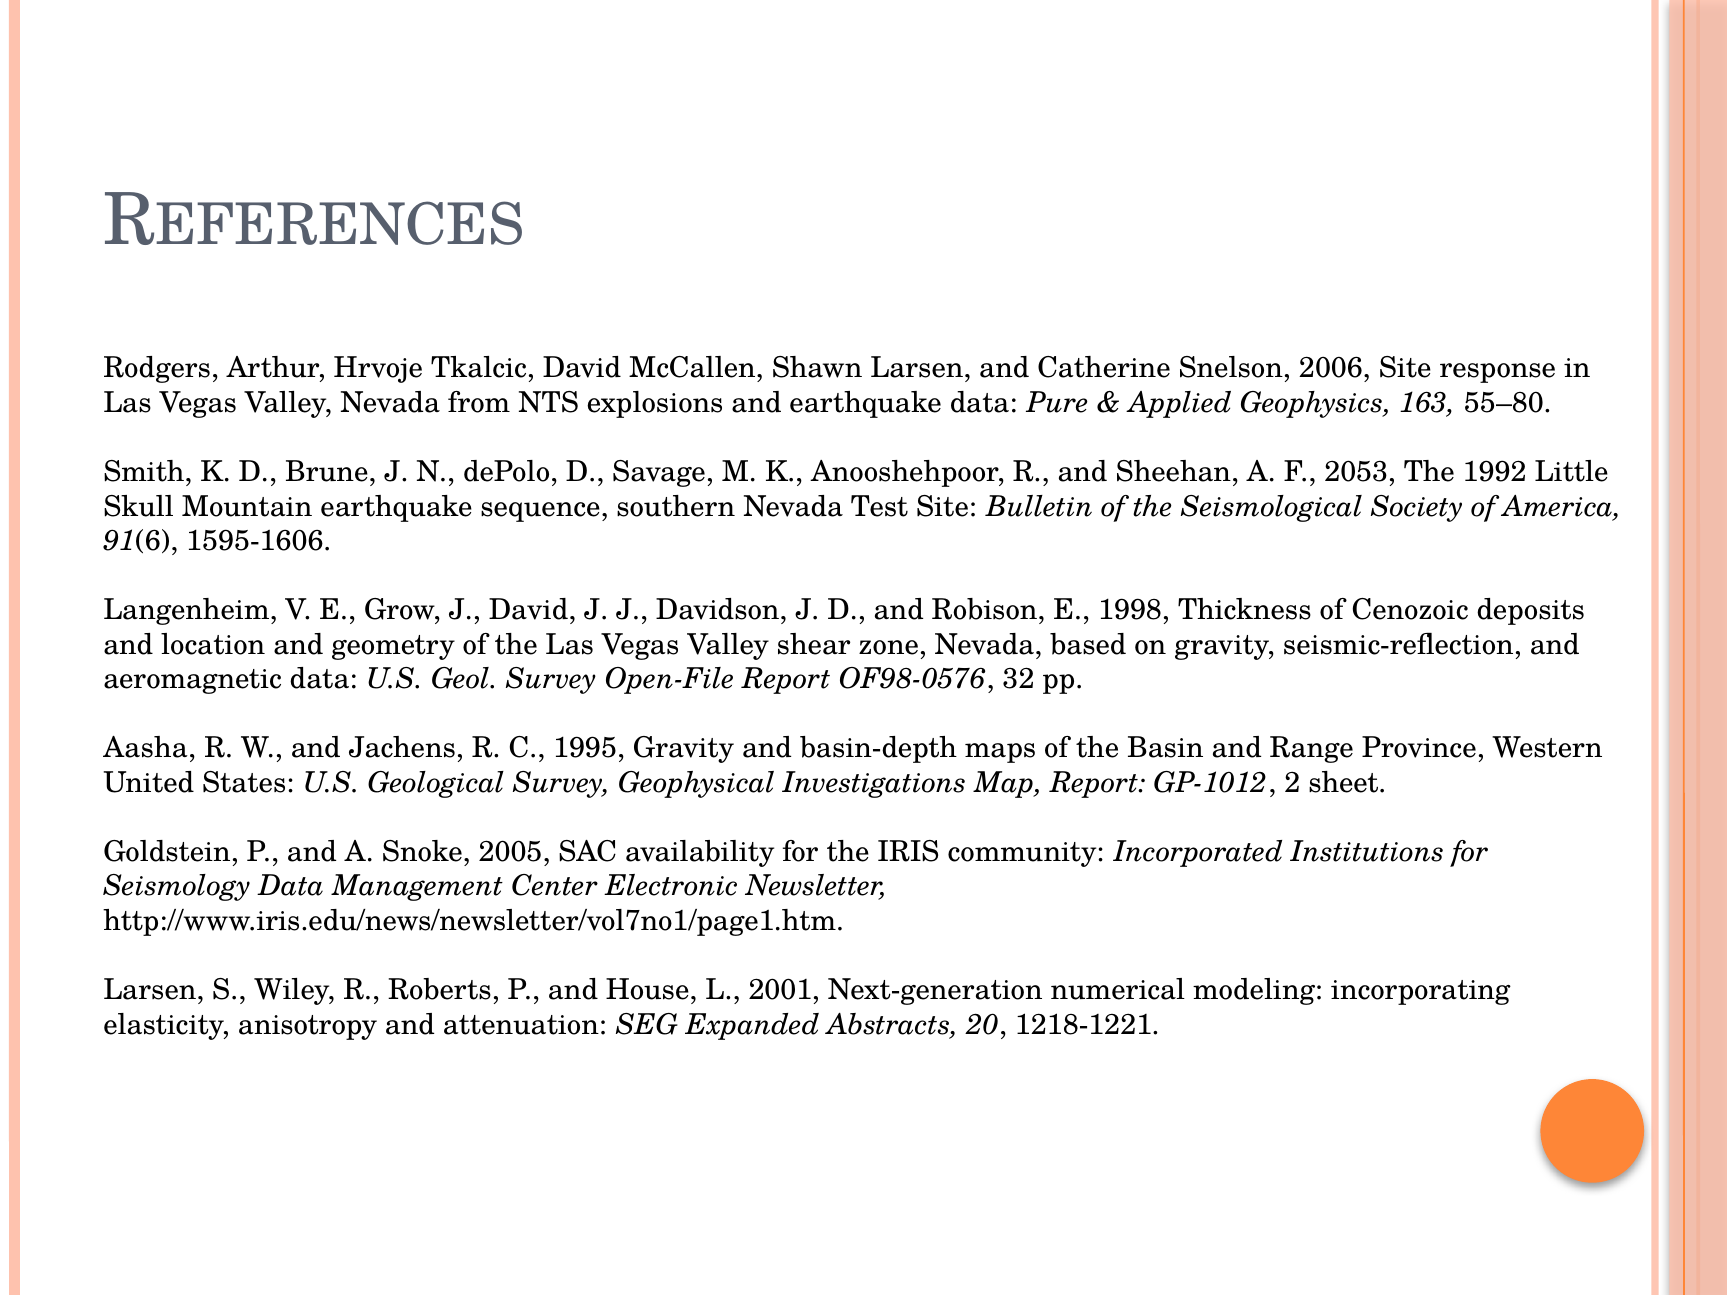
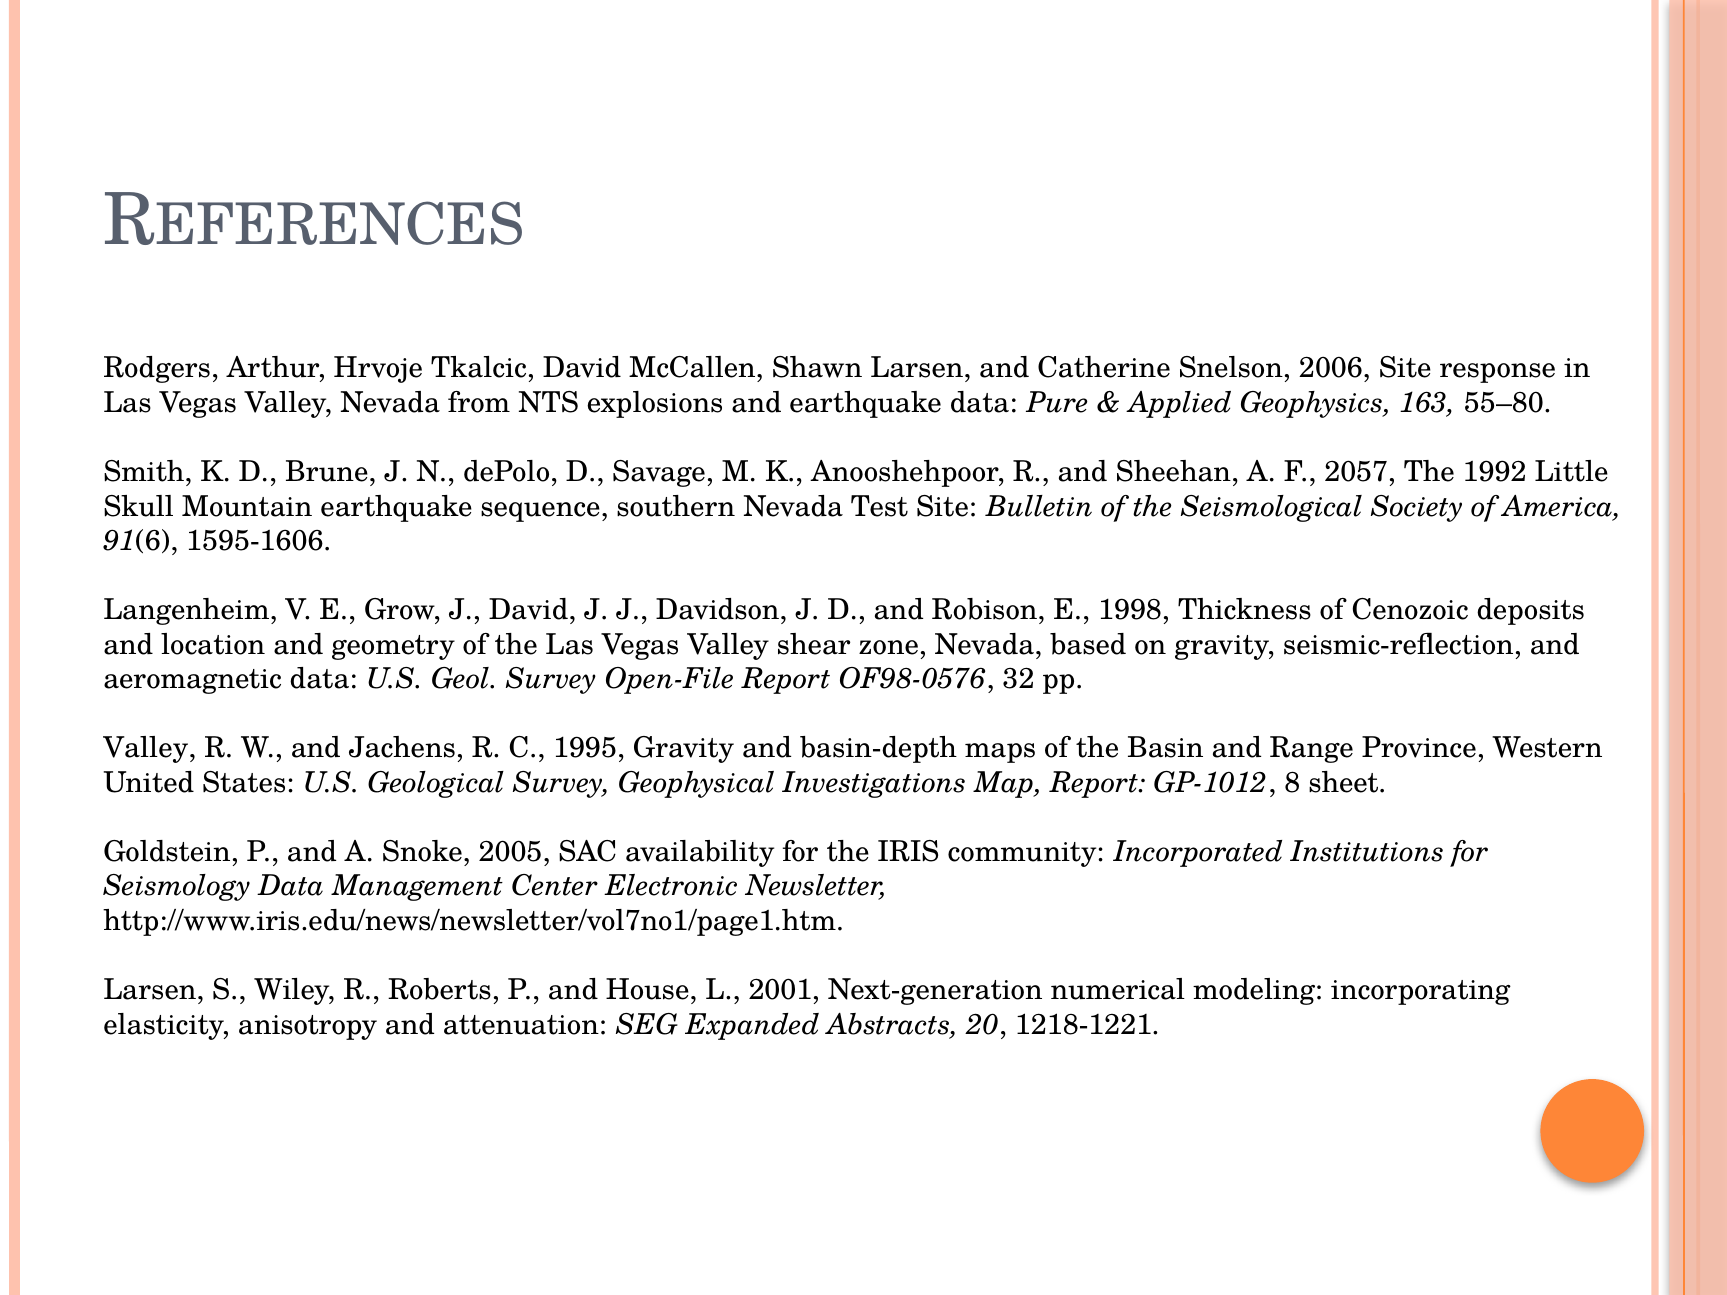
2053: 2053 -> 2057
Aasha at (150, 748): Aasha -> Valley
2: 2 -> 8
